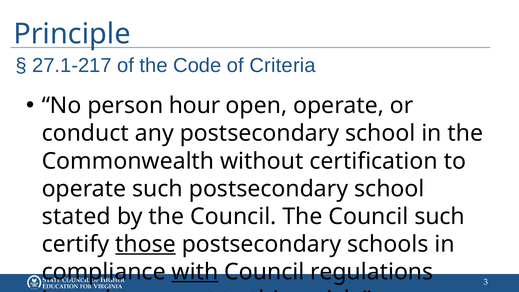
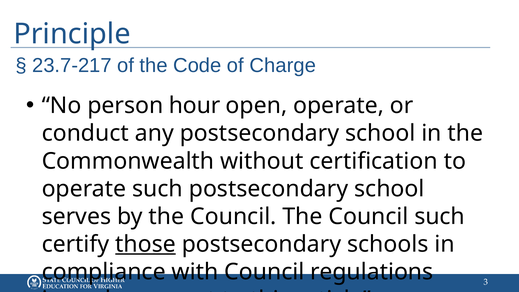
27.1-217: 27.1-217 -> 23.7-217
Criteria: Criteria -> Charge
stated: stated -> serves
with underline: present -> none
